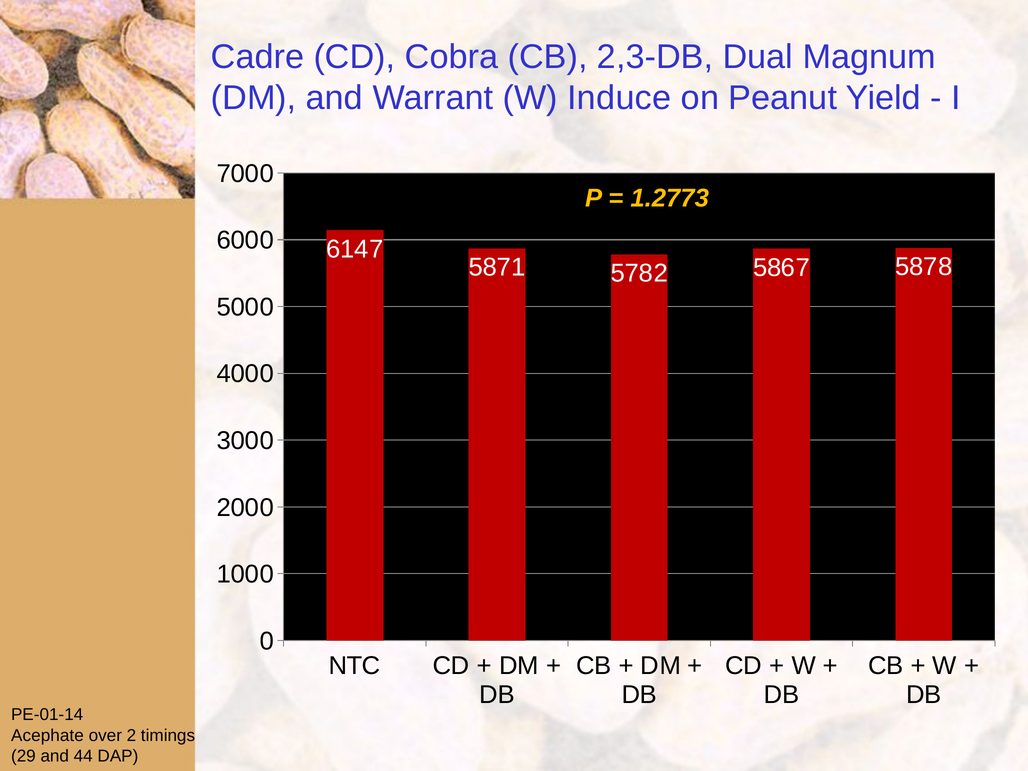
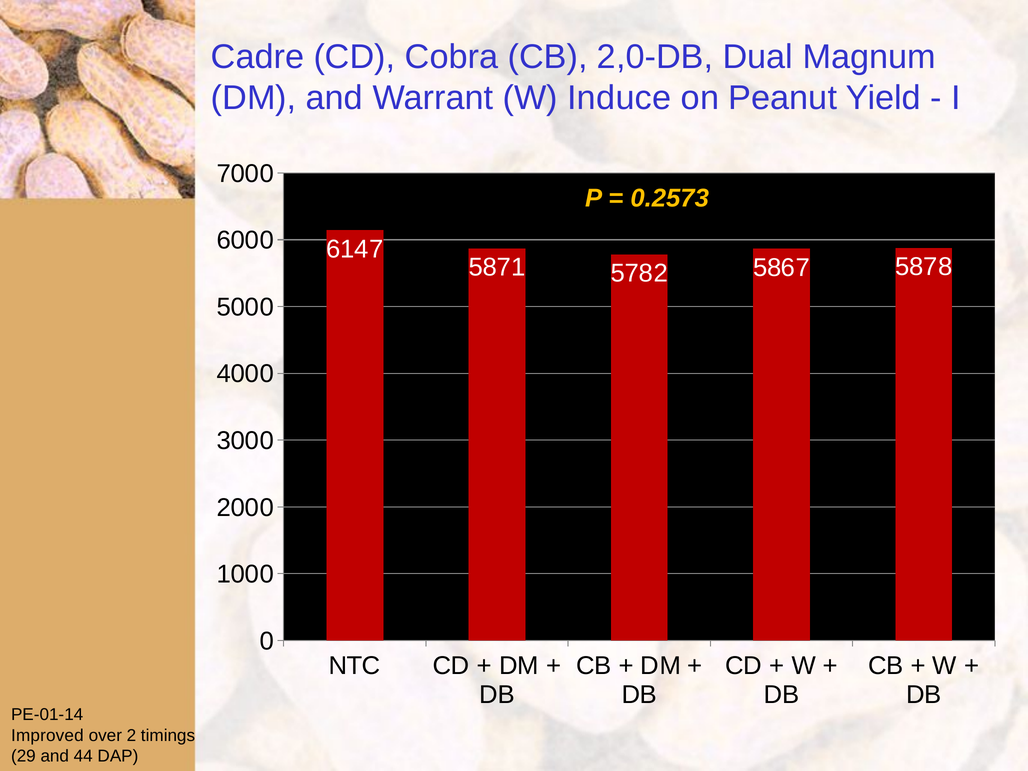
2,3-DB: 2,3-DB -> 2,0-DB
1.2773: 1.2773 -> 0.2573
Acephate: Acephate -> Improved
